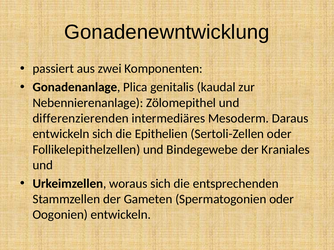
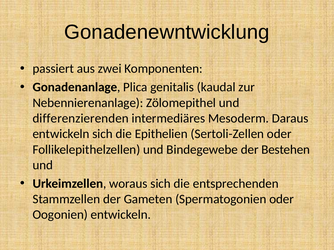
Kraniales: Kraniales -> Bestehen
